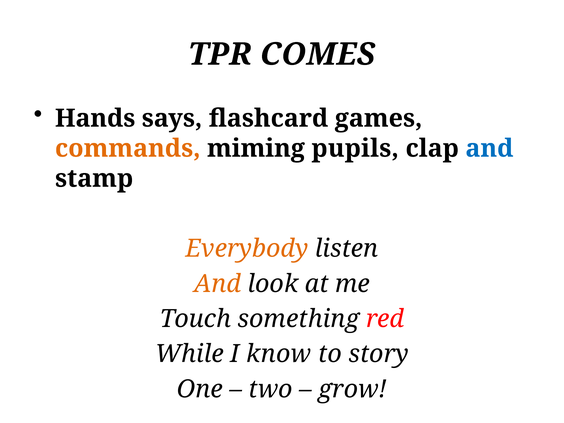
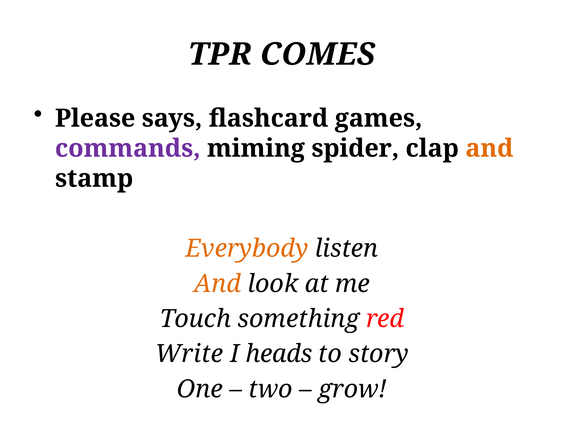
Hands: Hands -> Please
commands colour: orange -> purple
pupils: pupils -> spider
and at (489, 148) colour: blue -> orange
While: While -> Write
know: know -> heads
